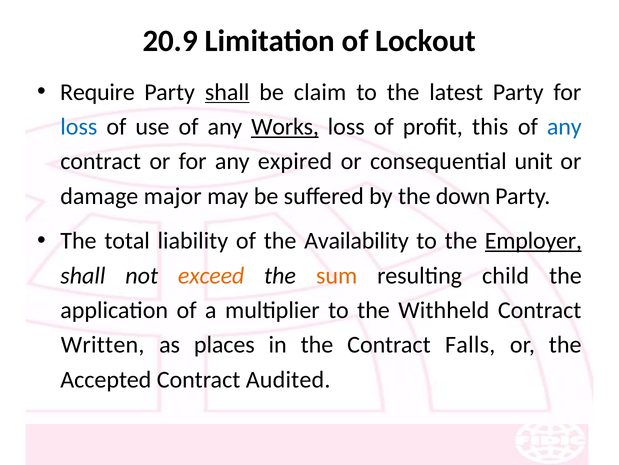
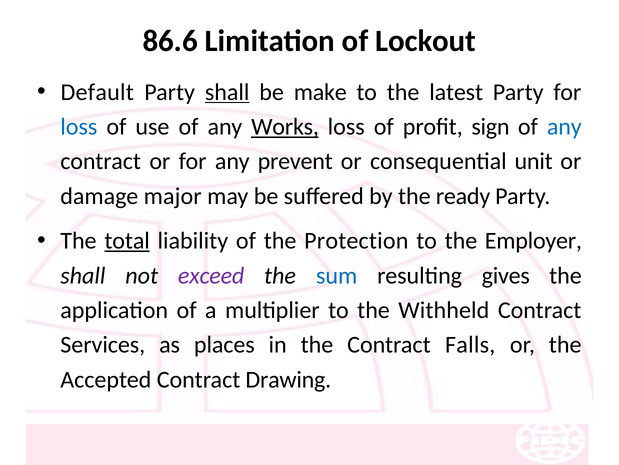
20.9: 20.9 -> 86.6
Require: Require -> Default
claim: claim -> make
this: this -> sign
expired: expired -> prevent
down: down -> ready
total underline: none -> present
Availability: Availability -> Protection
Employer underline: present -> none
exceed colour: orange -> purple
sum colour: orange -> blue
child: child -> gives
Written: Written -> Services
Audited: Audited -> Drawing
